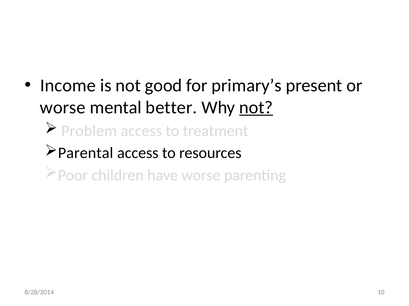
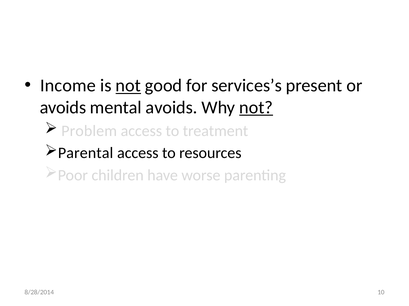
not at (128, 86) underline: none -> present
primary’s: primary’s -> services’s
worse at (63, 108): worse -> avoids
mental better: better -> avoids
